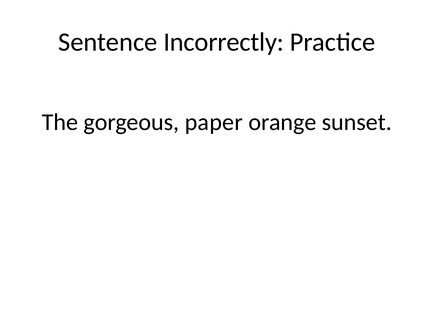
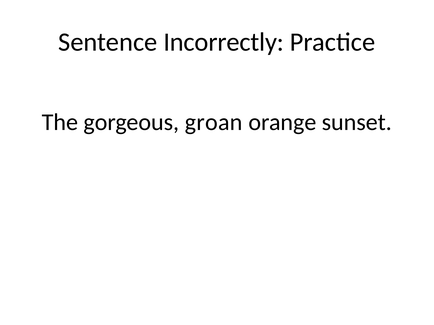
paper: paper -> groan
